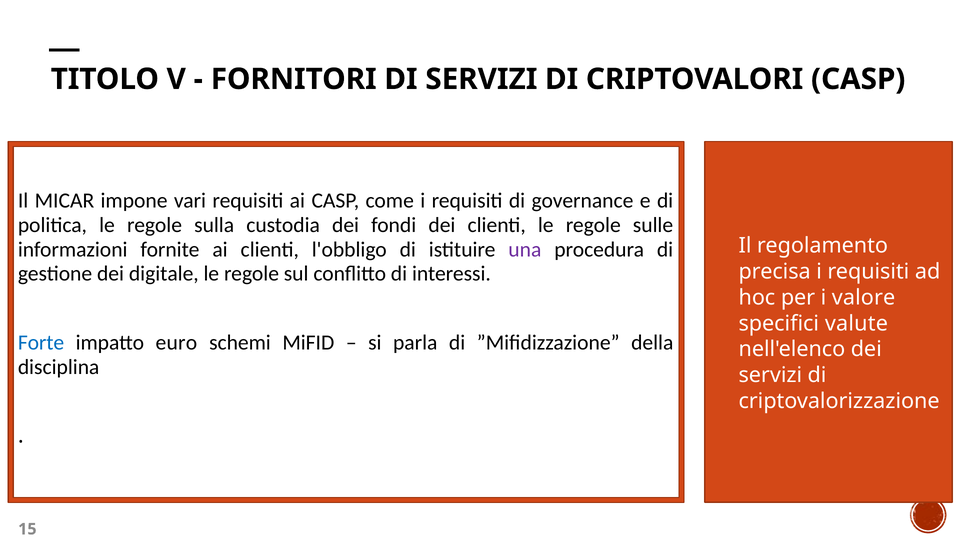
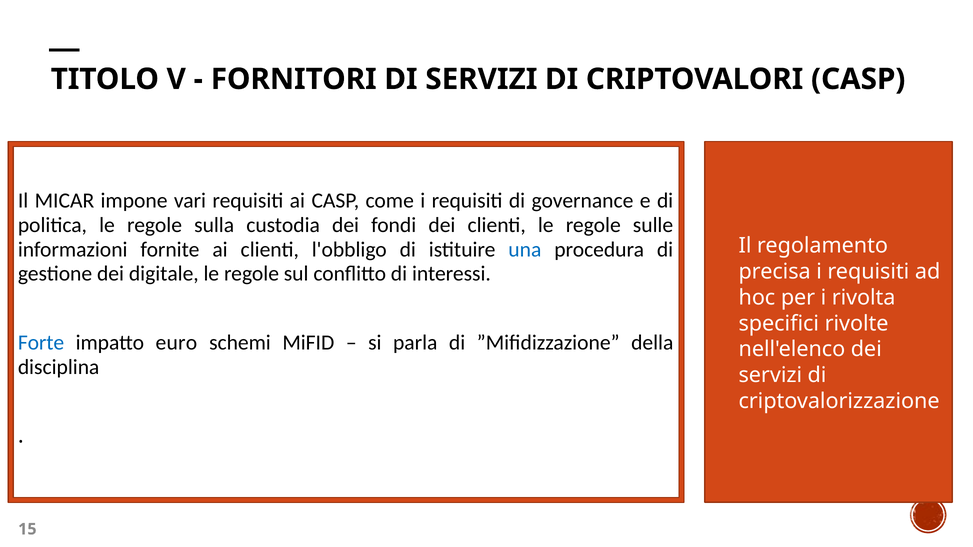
una colour: purple -> blue
valore: valore -> rivolta
valute: valute -> rivolte
